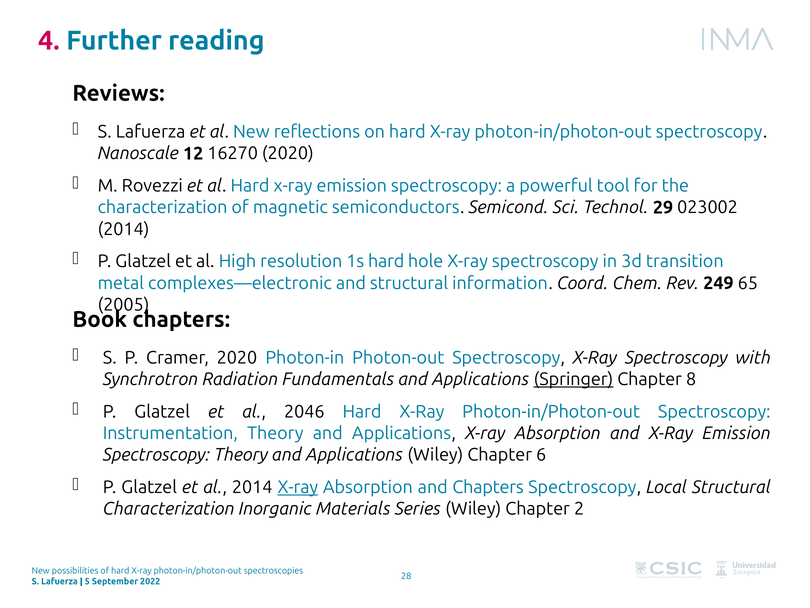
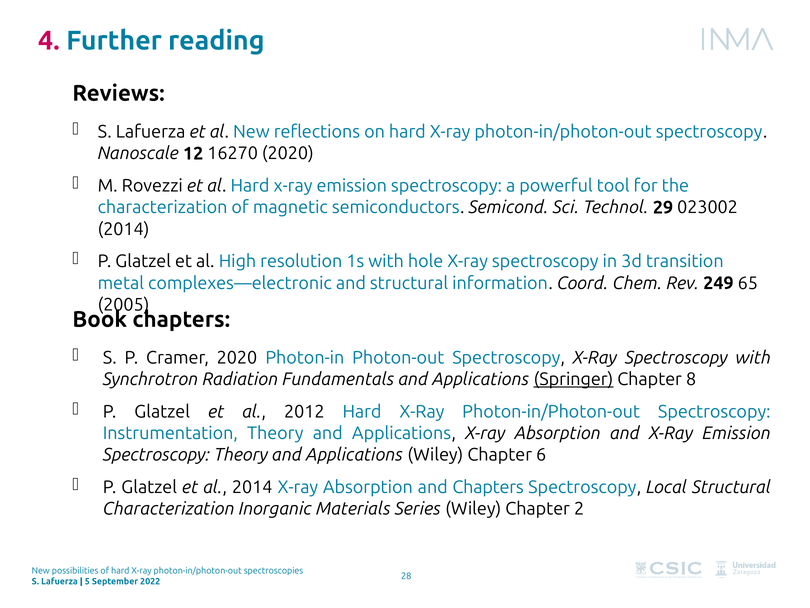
1s hard: hard -> with
2046: 2046 -> 2012
X-ray at (298, 487) underline: present -> none
